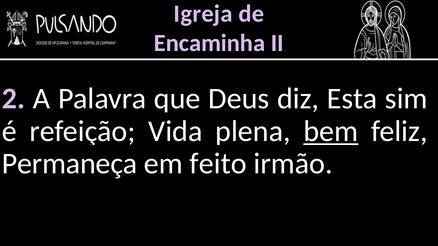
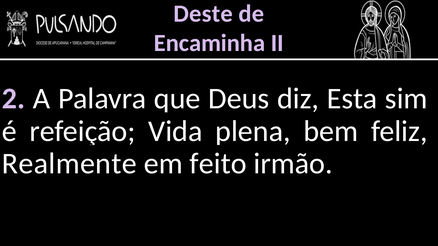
Igreja: Igreja -> Deste
bem underline: present -> none
Permaneça: Permaneça -> Realmente
